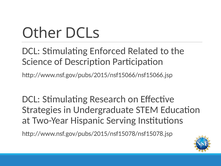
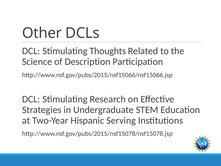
Enforced: Enforced -> Thoughts
